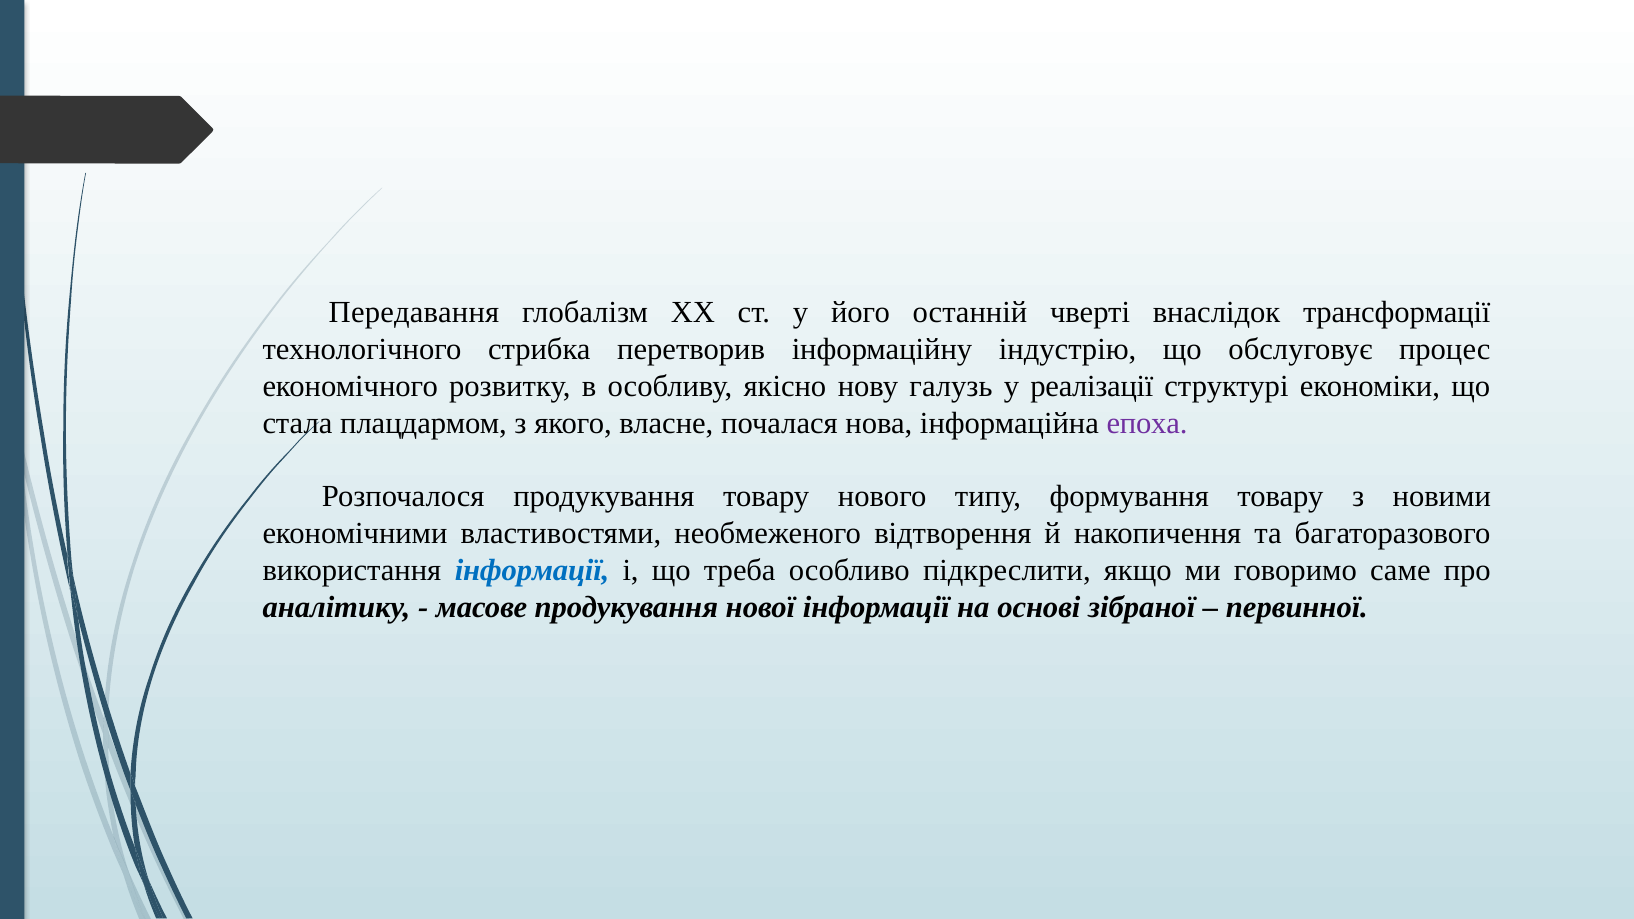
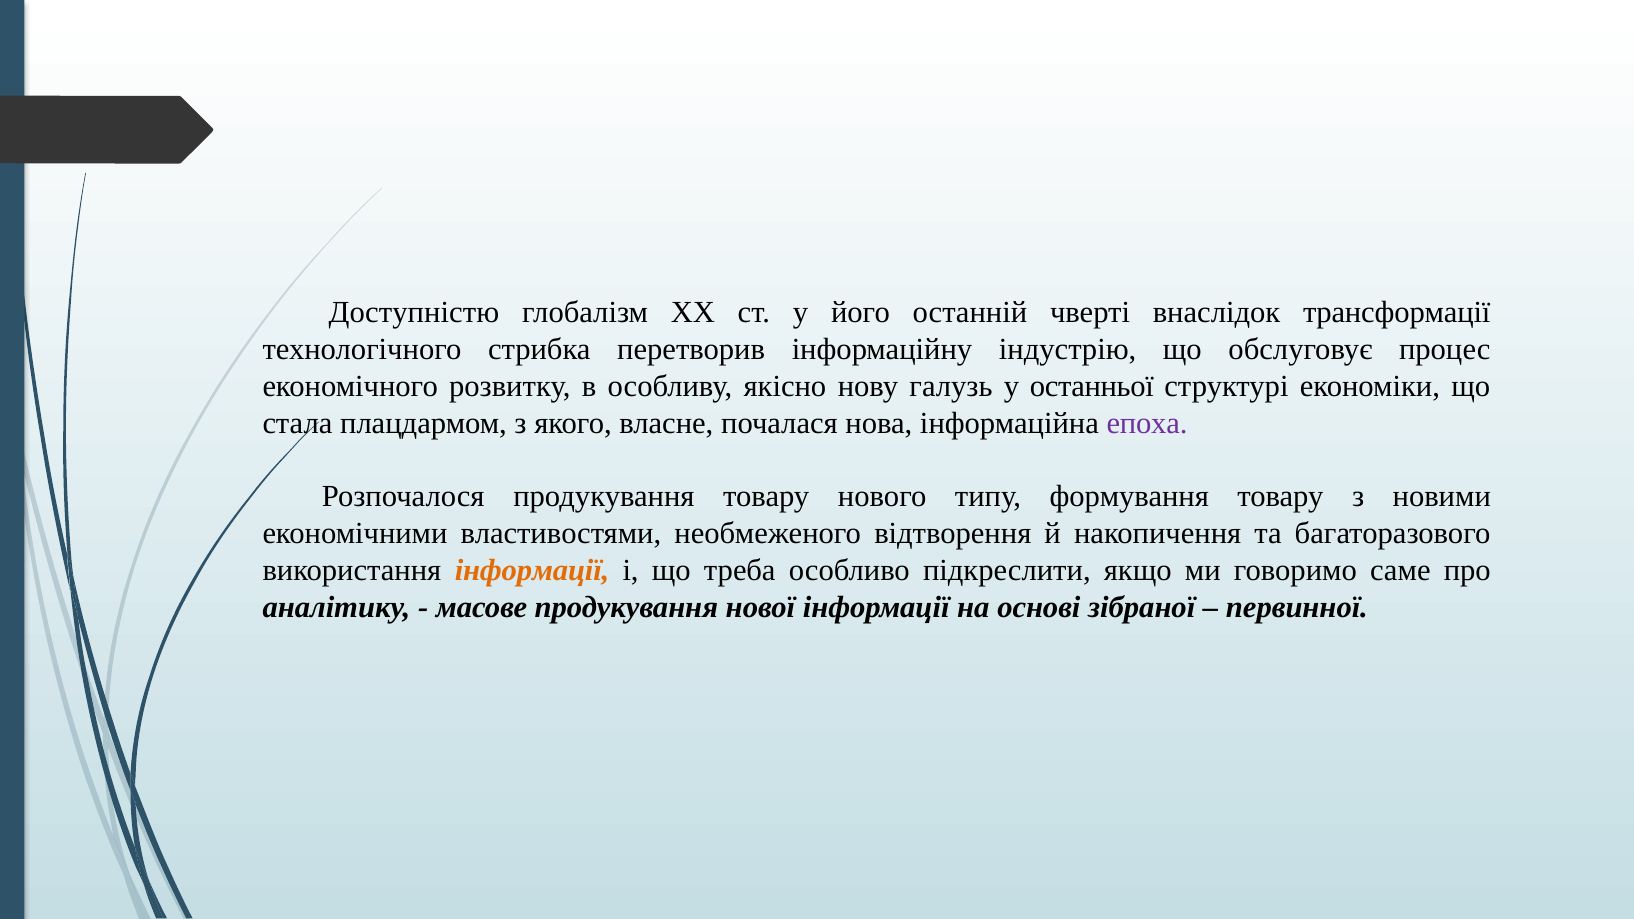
Передавання: Передавання -> Доступністю
реалізації: реалізації -> останньої
інформації at (532, 570) colour: blue -> orange
